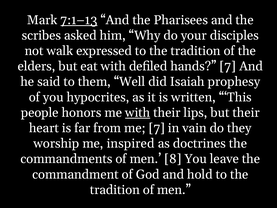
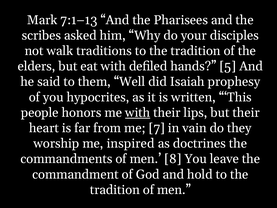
7:1–13 underline: present -> none
expressed: expressed -> traditions
hands 7: 7 -> 5
